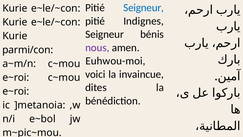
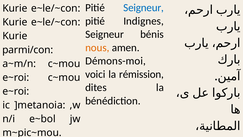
nous colour: purple -> orange
Euhwou-moi: Euhwou-moi -> Démons-moi
invaincue: invaincue -> rémission
